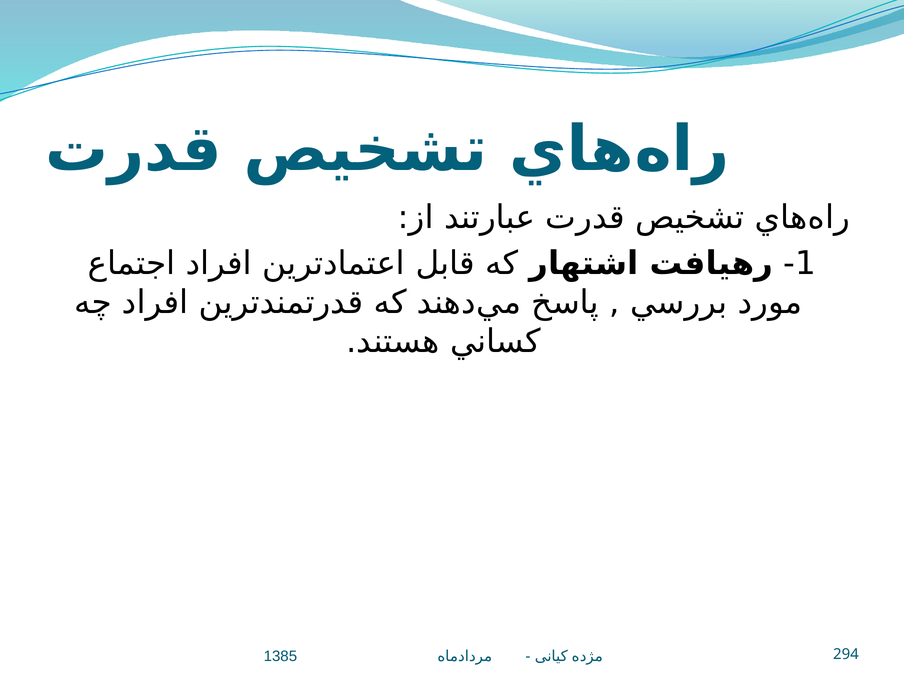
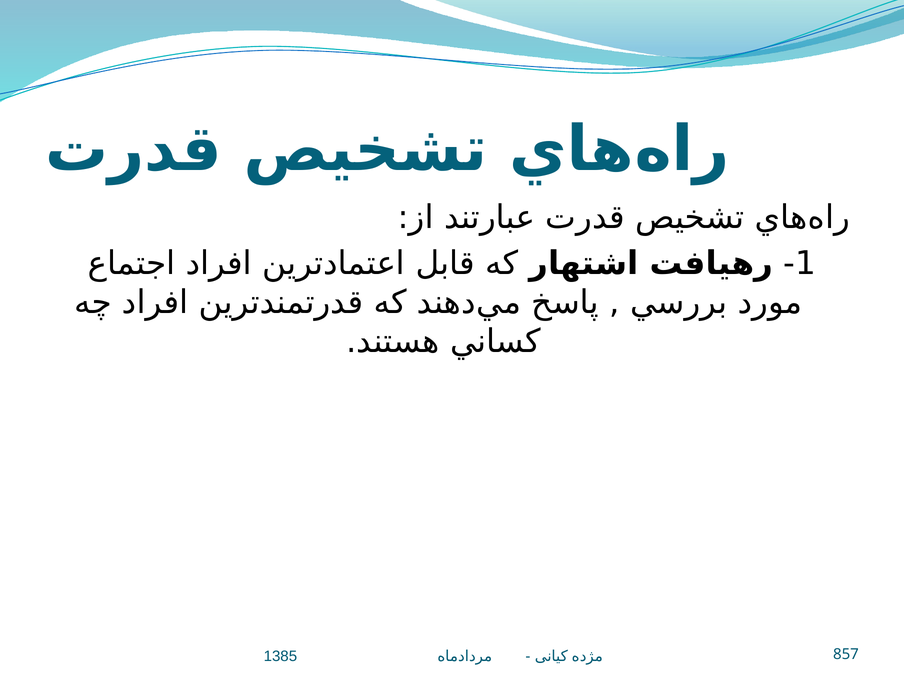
294: 294 -> 857
